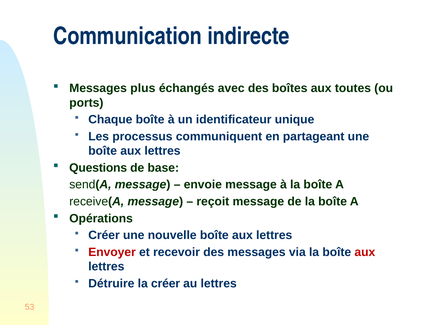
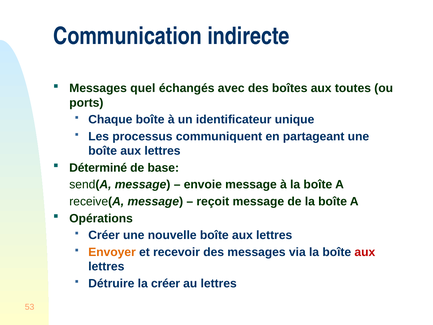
plus: plus -> quel
Questions: Questions -> Déterminé
Envoyer colour: red -> orange
